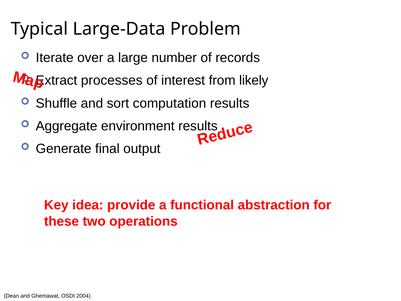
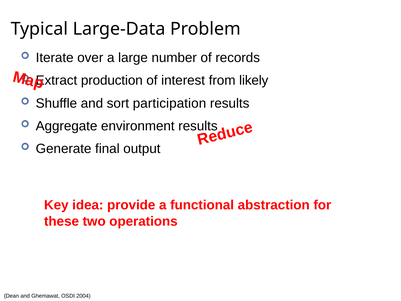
processes: processes -> production
computation: computation -> participation
